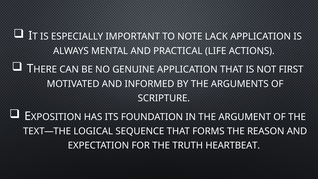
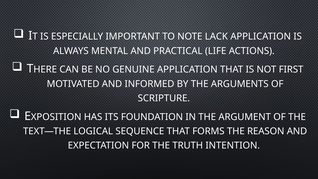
HEARTBEAT: HEARTBEAT -> INTENTION
